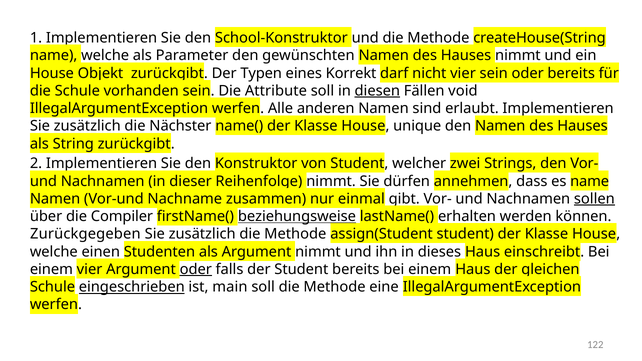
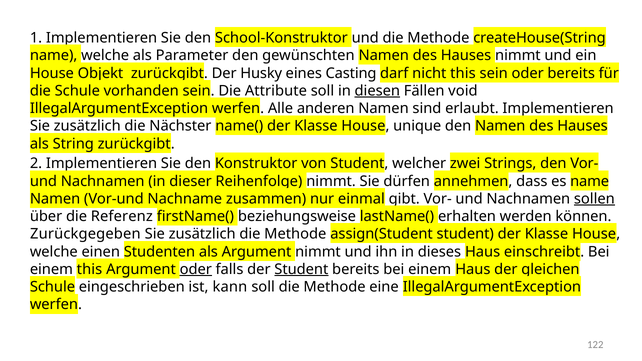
Typen: Typen -> Husky
Korrekt: Korrekt -> Casting
nicht vier: vier -> this
Compiler: Compiler -> Referenz
beziehungsweise underline: present -> none
vier at (90, 269): vier -> this
Student at (301, 269) underline: none -> present
eingeschrieben underline: present -> none
main: main -> kann
